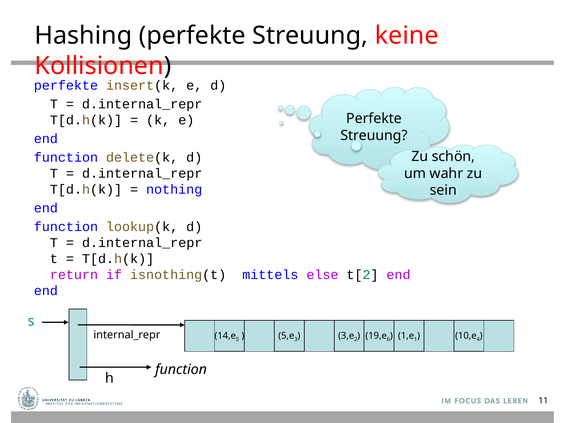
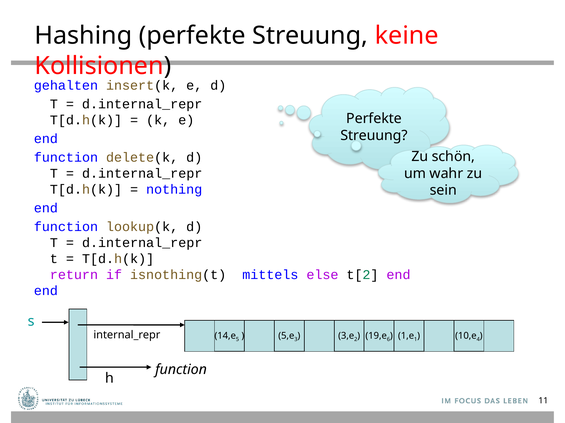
perfekte at (66, 86): perfekte -> gehalten
